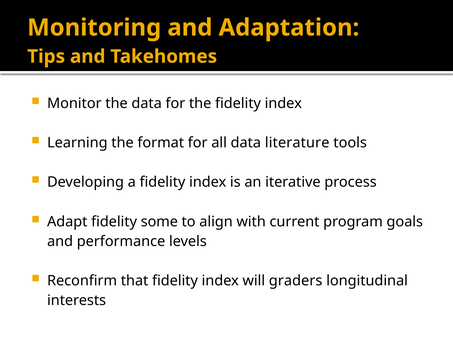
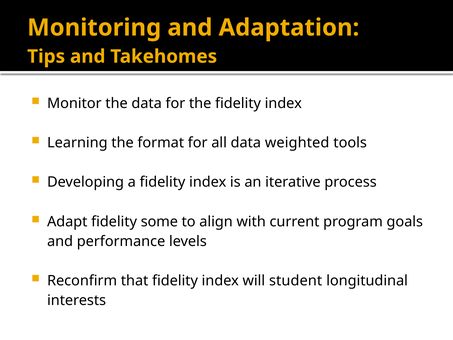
literature: literature -> weighted
graders: graders -> student
